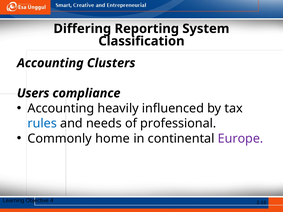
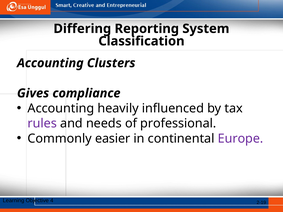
Users: Users -> Gives
rules colour: blue -> purple
home: home -> easier
